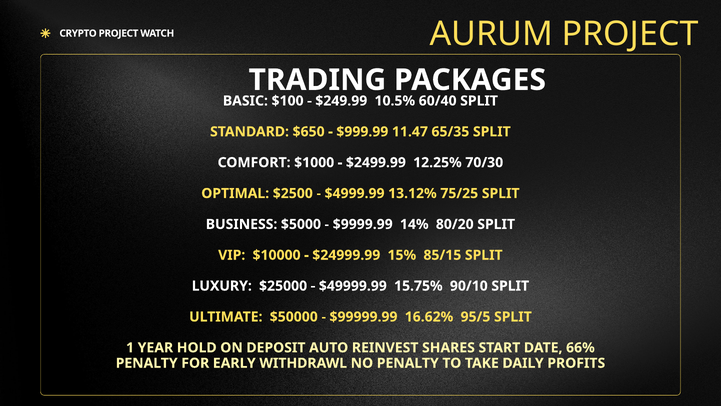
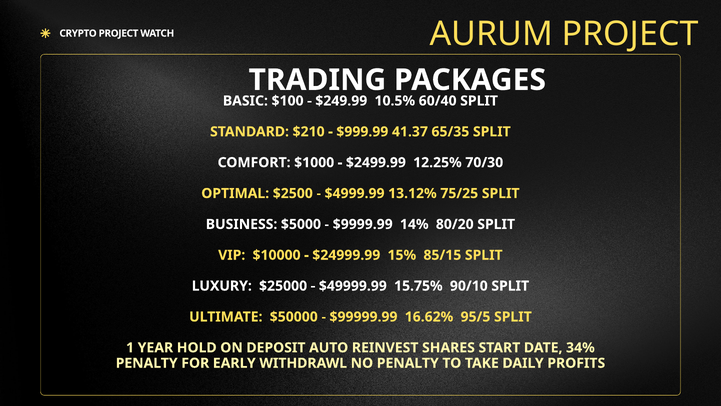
$650: $650 -> $210
11.47: 11.47 -> 41.37
66%: 66% -> 34%
